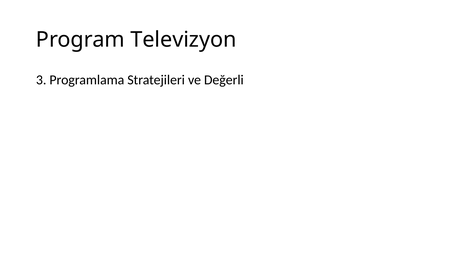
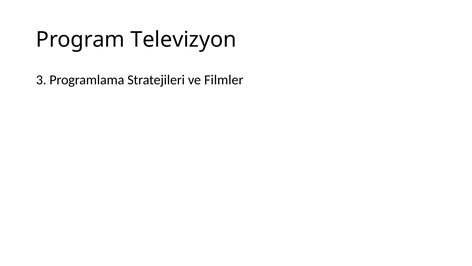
Değerli: Değerli -> Filmler
